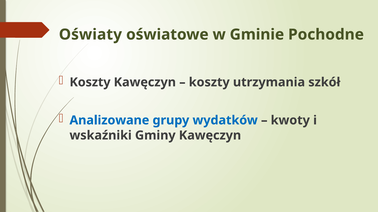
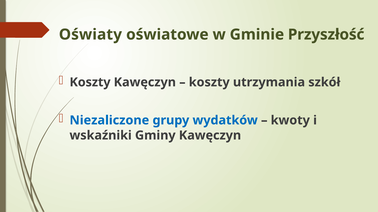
Pochodne: Pochodne -> Przyszłość
Analizowane: Analizowane -> Niezaliczone
